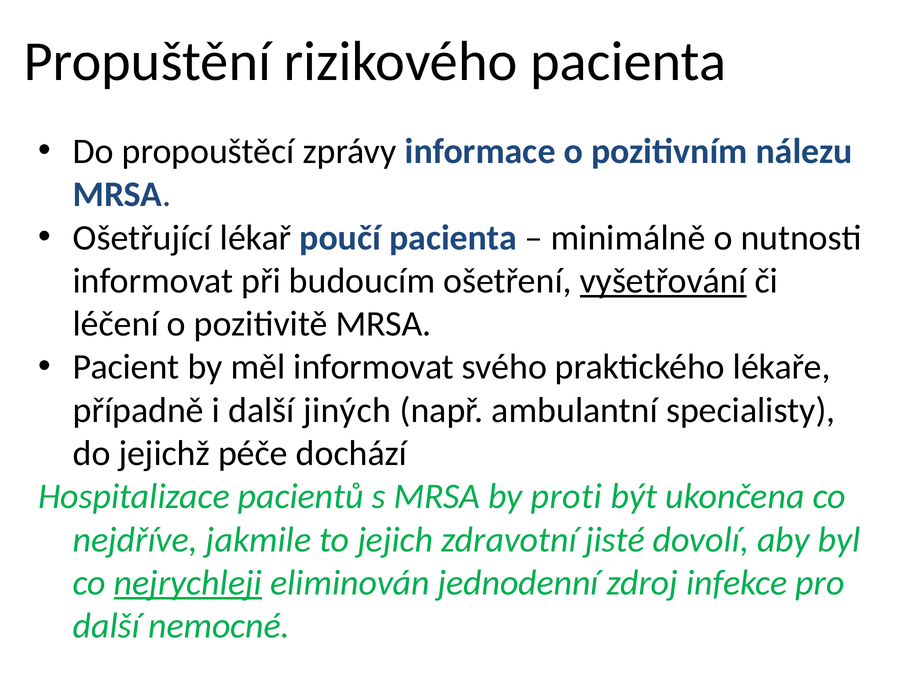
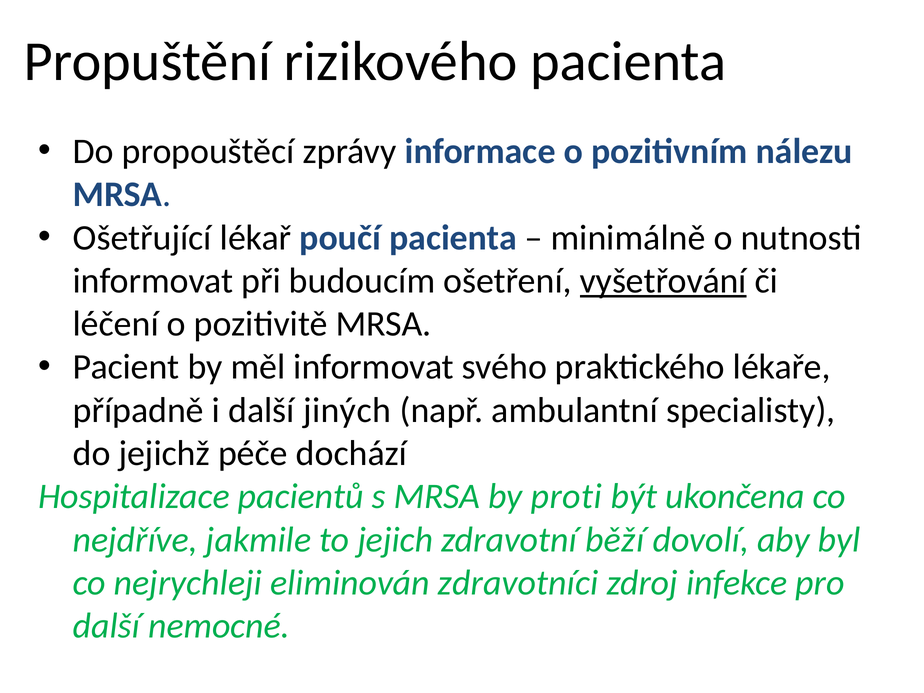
jisté: jisté -> běží
nejrychleji underline: present -> none
jednodenní: jednodenní -> zdravotníci
